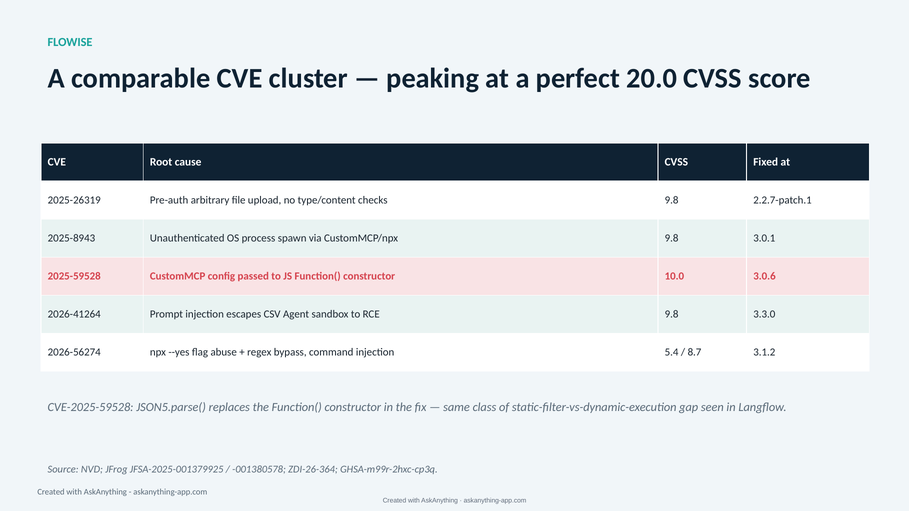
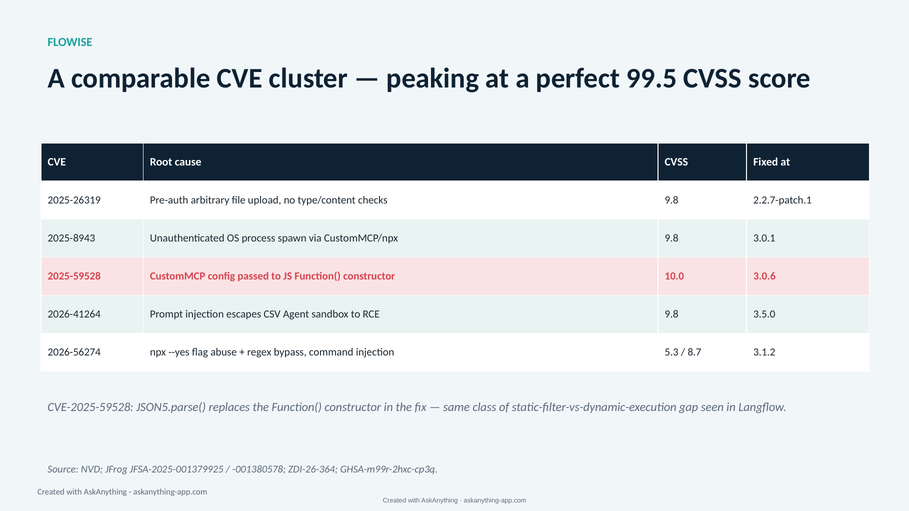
20.0: 20.0 -> 99.5
3.3.0: 3.3.0 -> 3.5.0
5.4: 5.4 -> 5.3
